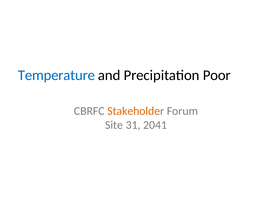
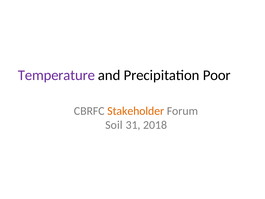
Temperature colour: blue -> purple
Site: Site -> Soil
2041: 2041 -> 2018
